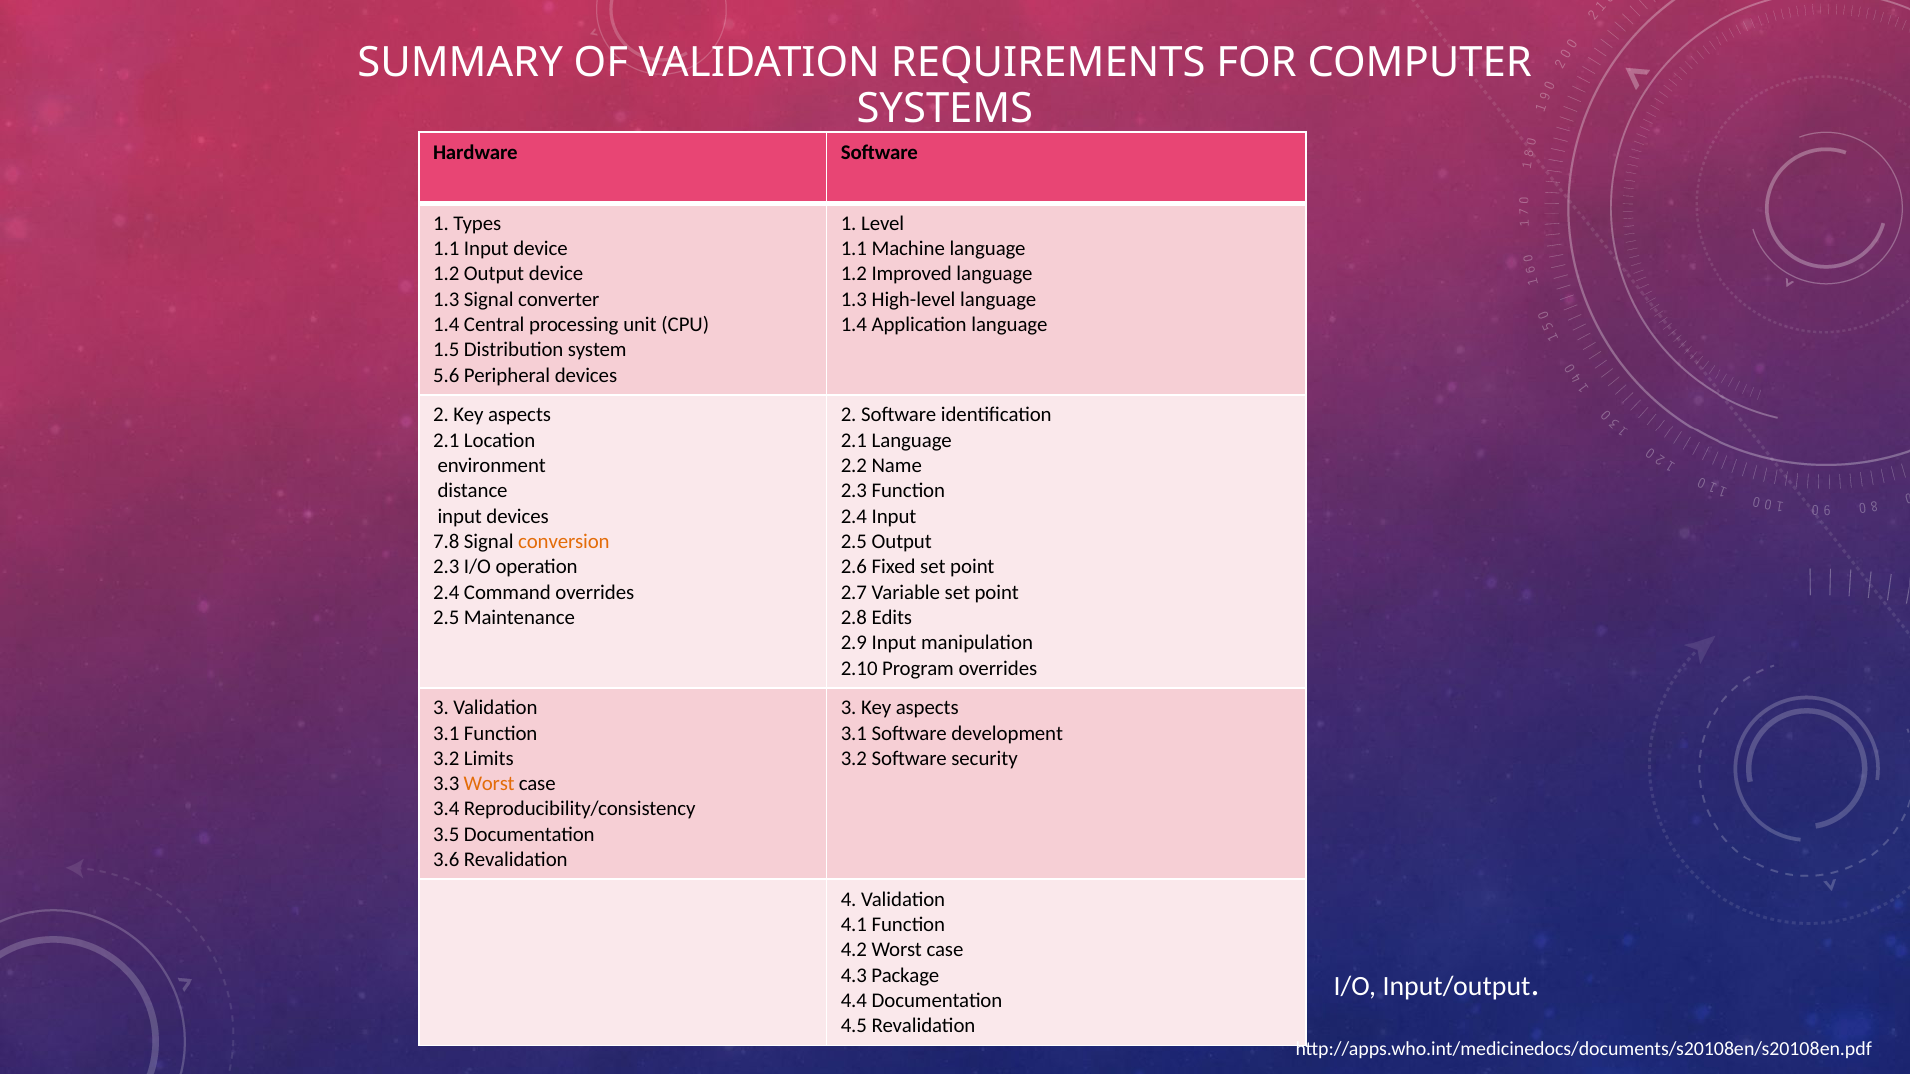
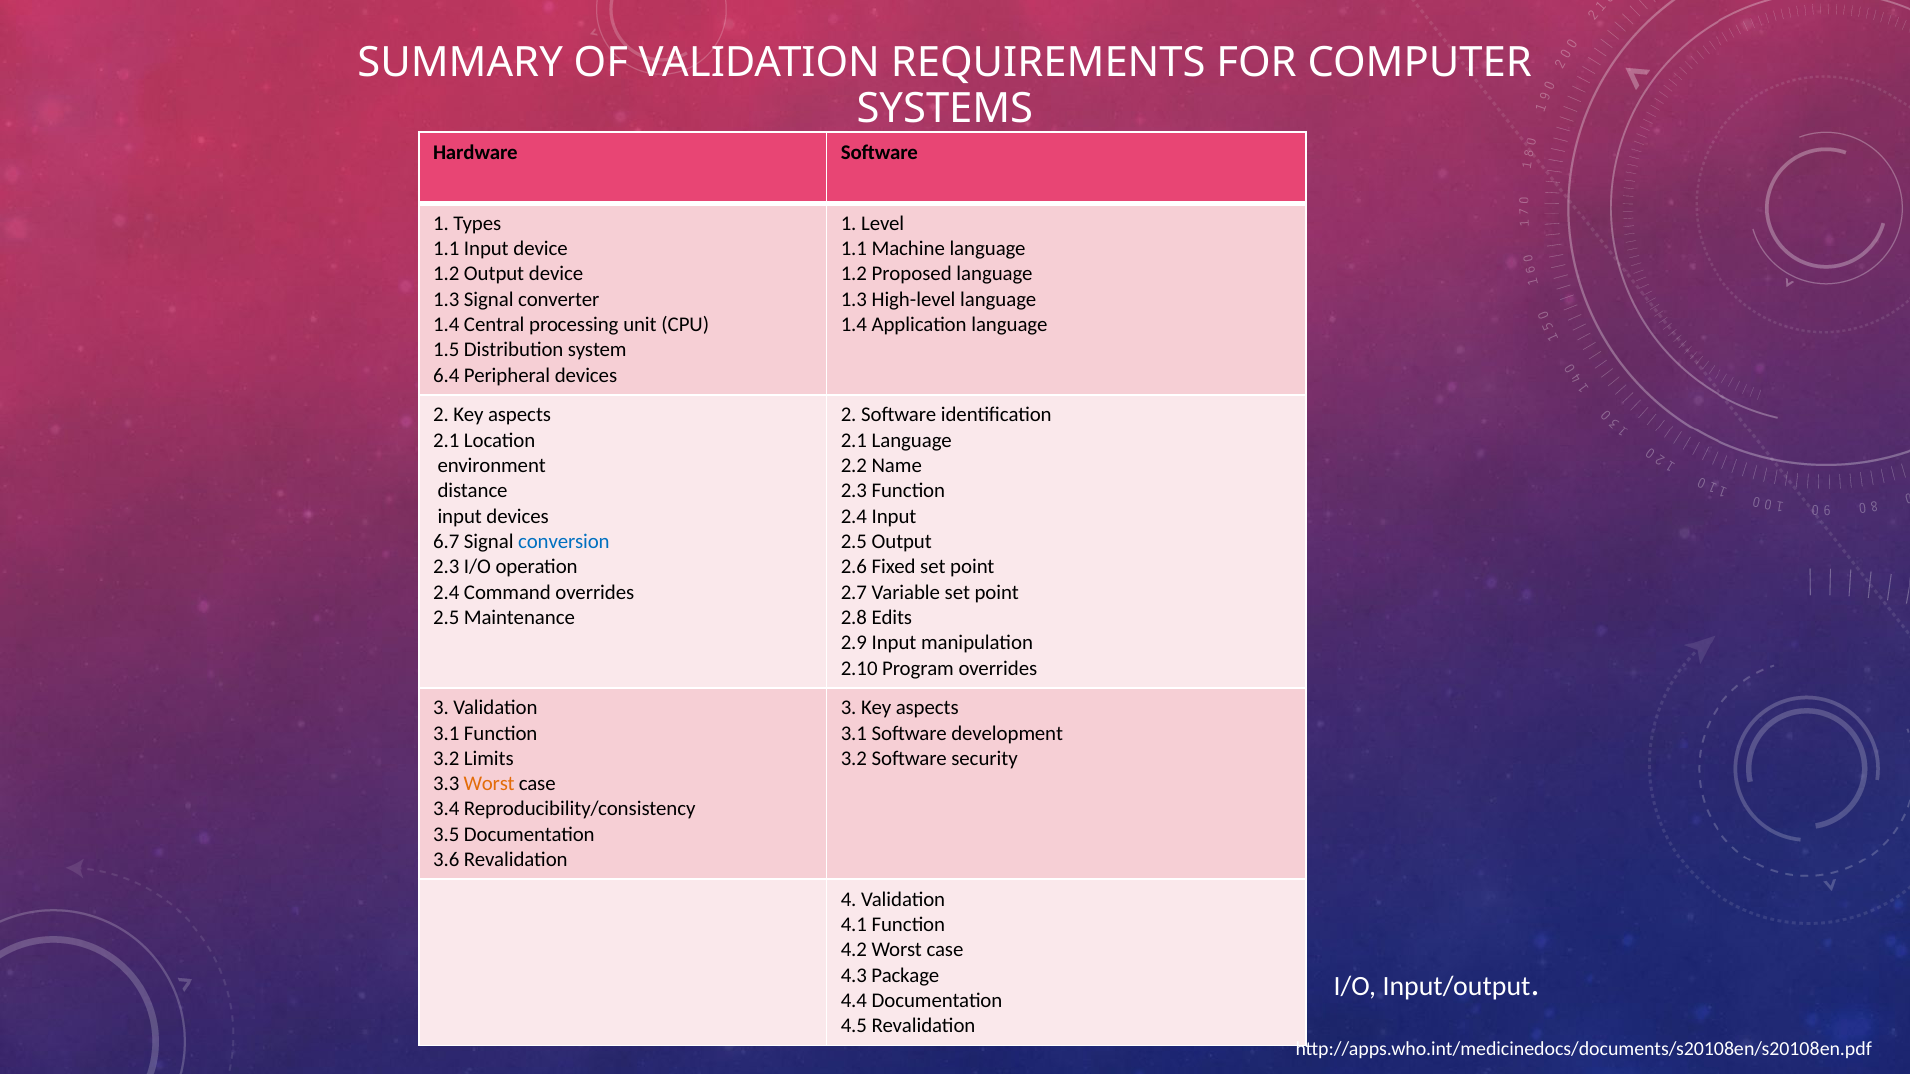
Improved: Improved -> Proposed
5.6: 5.6 -> 6.4
7.8: 7.8 -> 6.7
conversion colour: orange -> blue
